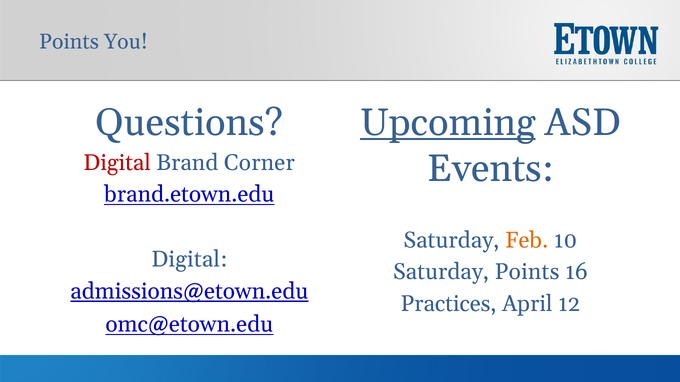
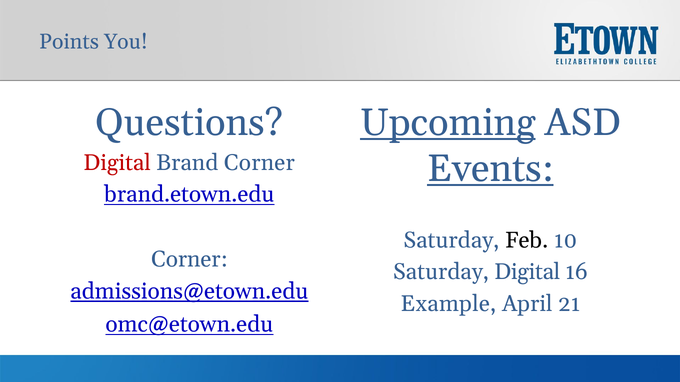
Events underline: none -> present
Feb colour: orange -> black
Digital at (189, 260): Digital -> Corner
Saturday Points: Points -> Digital
Practices: Practices -> Example
12: 12 -> 21
